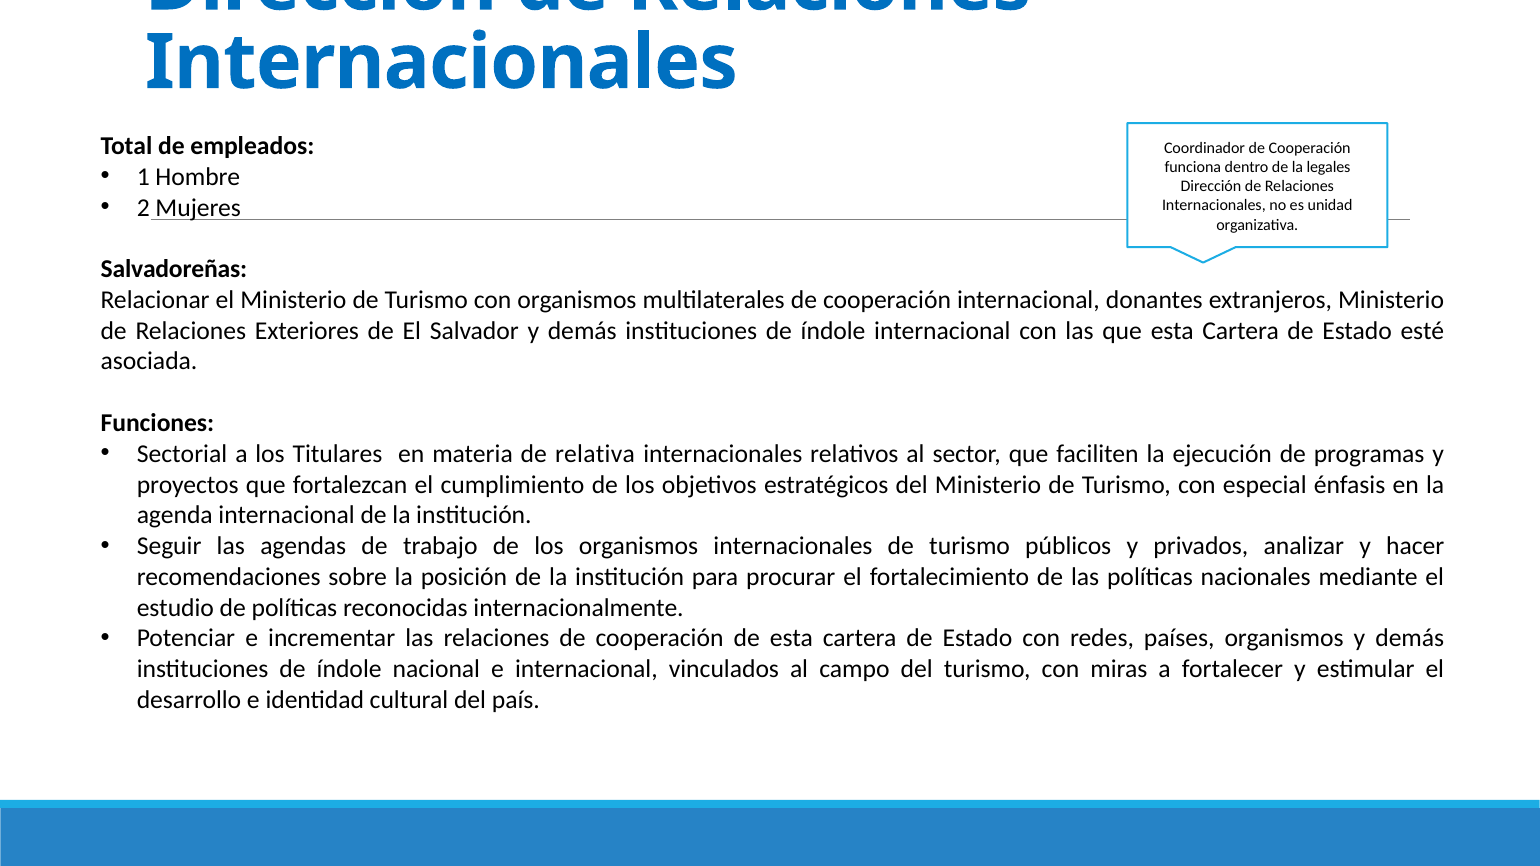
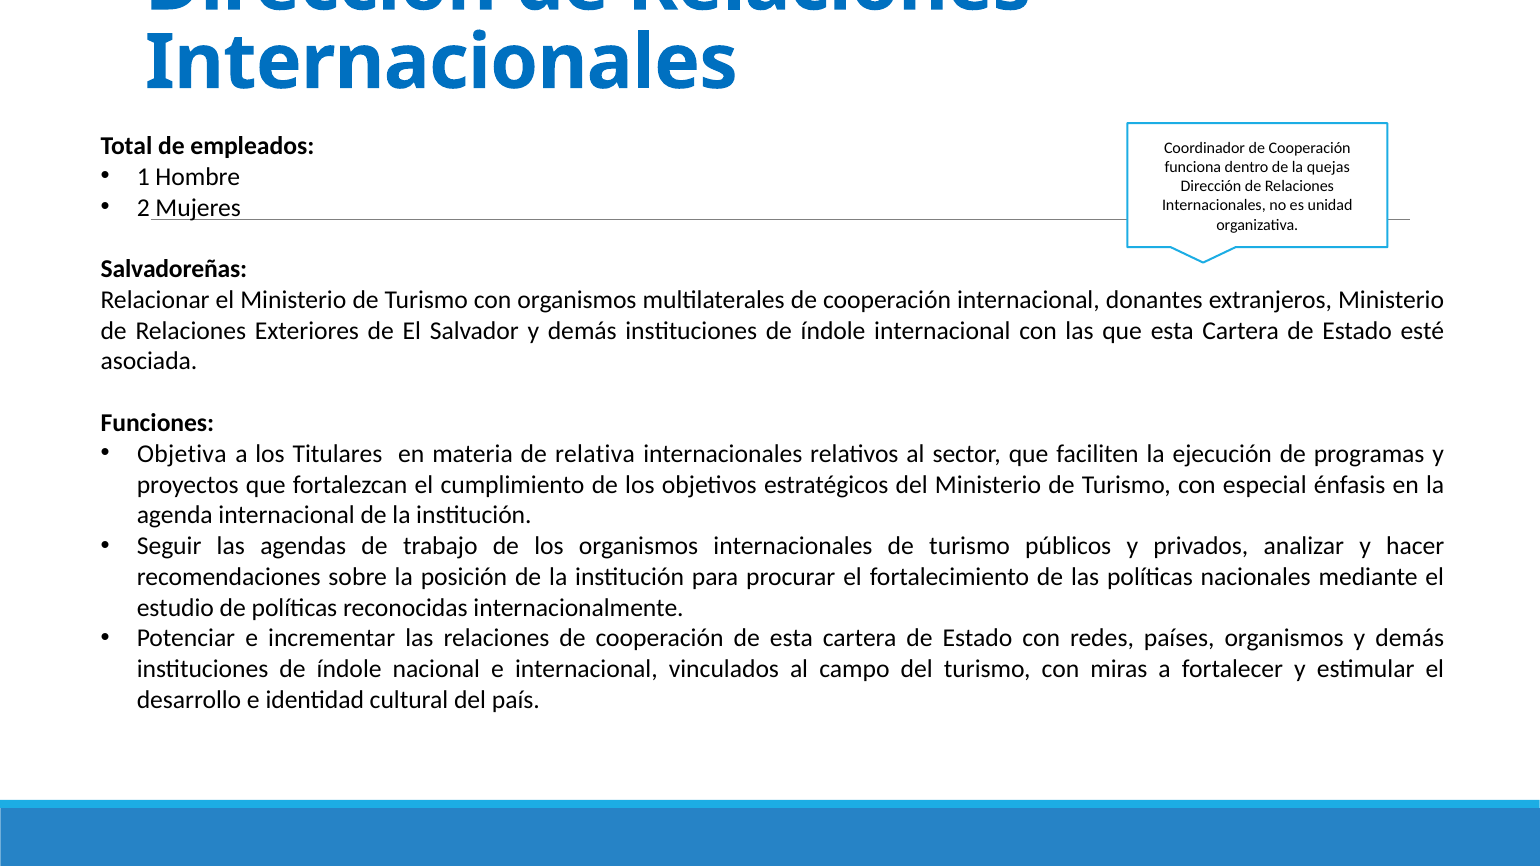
legales: legales -> quejas
Sectorial: Sectorial -> Objetiva
